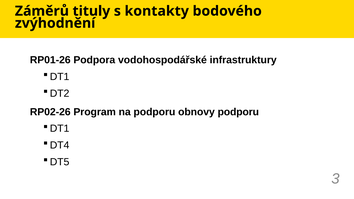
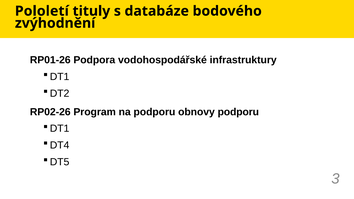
Záměrů: Záměrů -> Pololetí
kontakty: kontakty -> databáze
